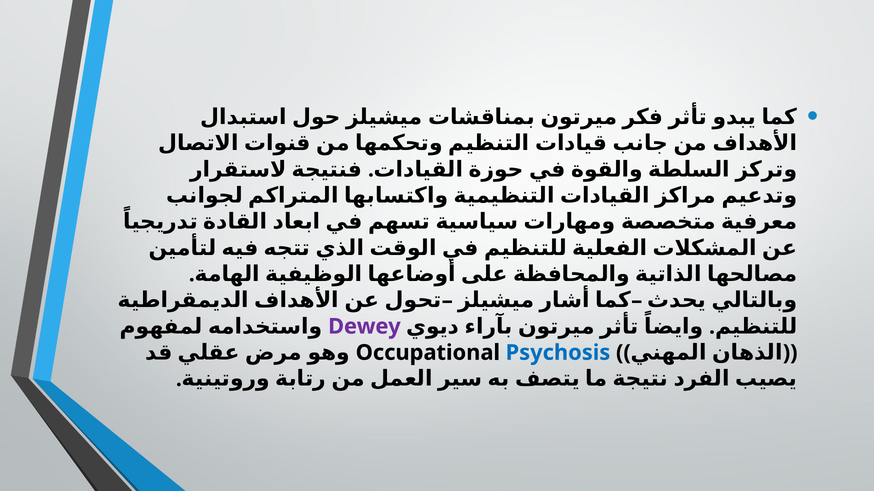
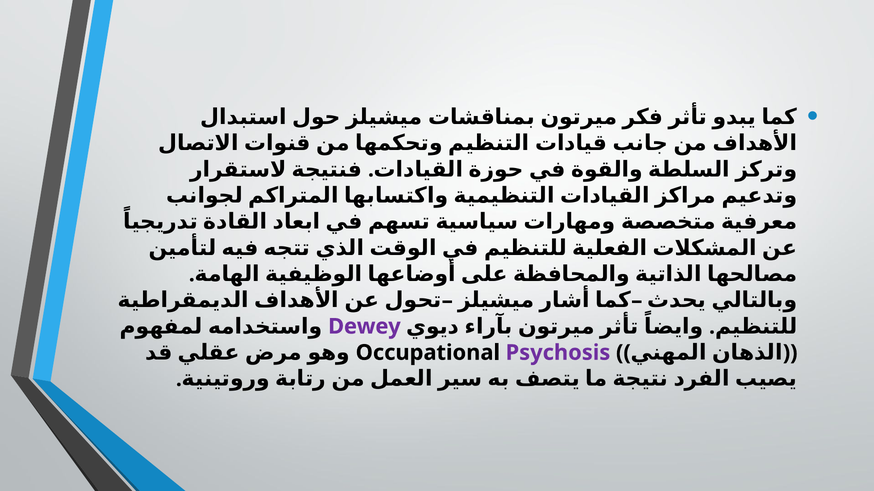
Psychosis colour: blue -> purple
